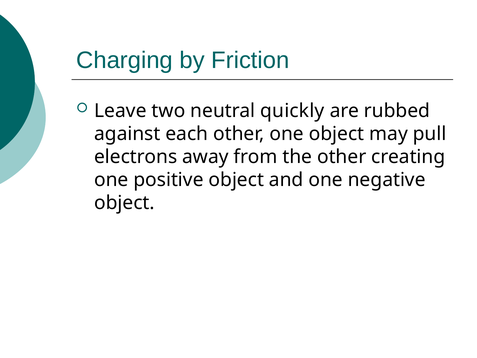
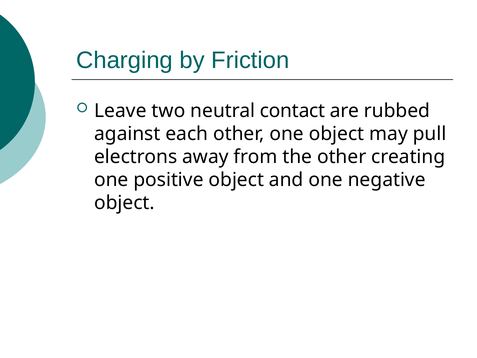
quickly: quickly -> contact
